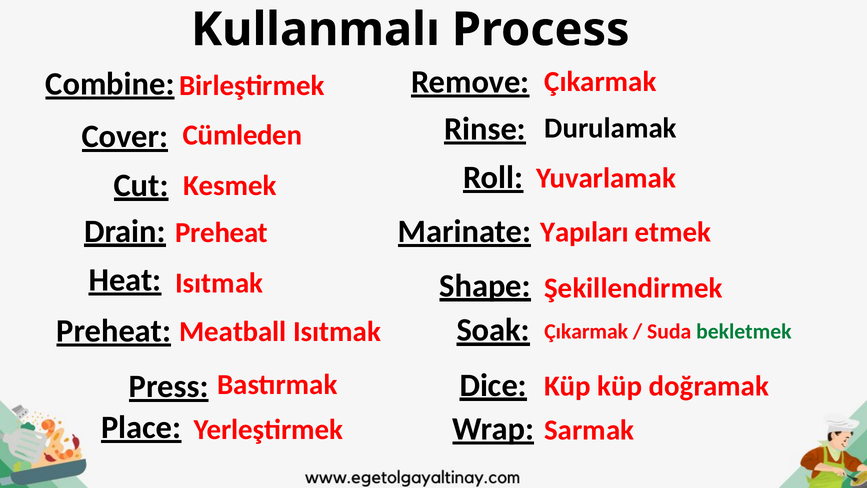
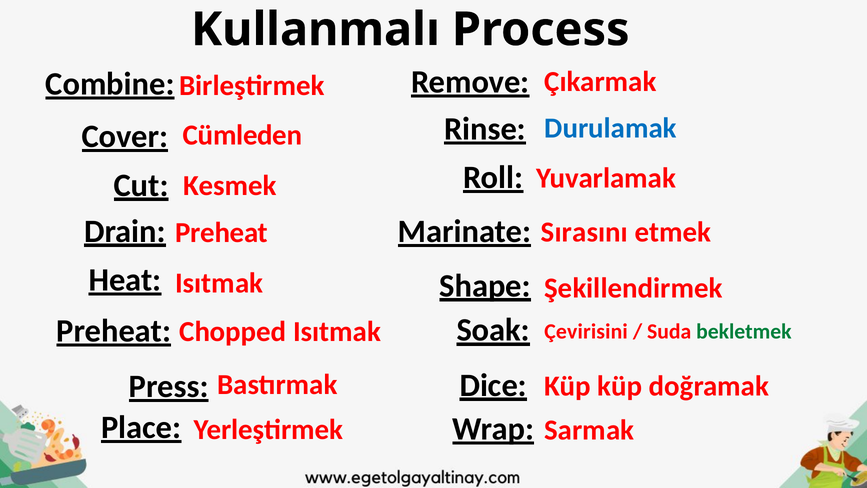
Durulamak colour: black -> blue
Yapıları: Yapıları -> Sırasını
Çıkarmak at (586, 331): Çıkarmak -> Çevirisini
Meatball: Meatball -> Chopped
